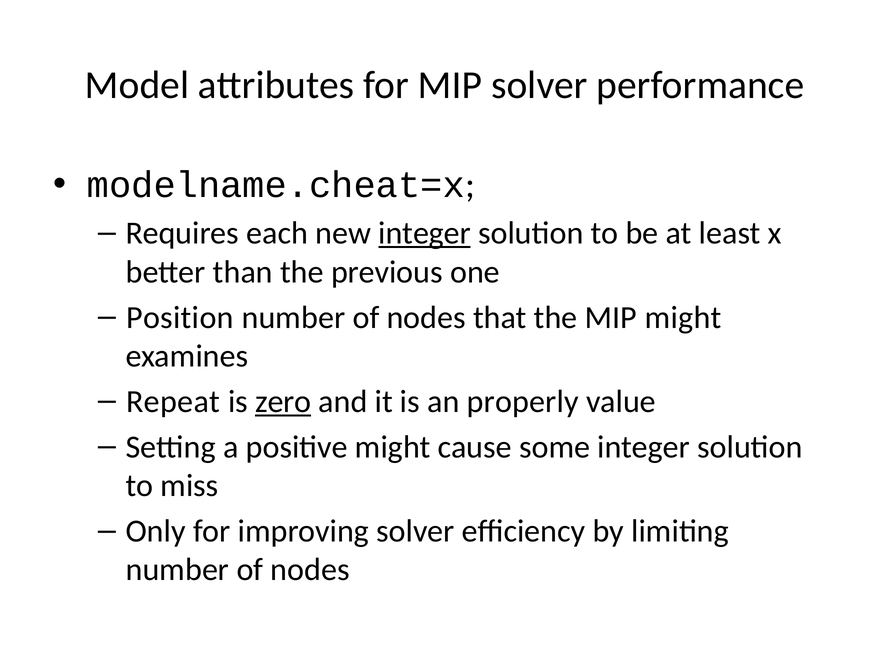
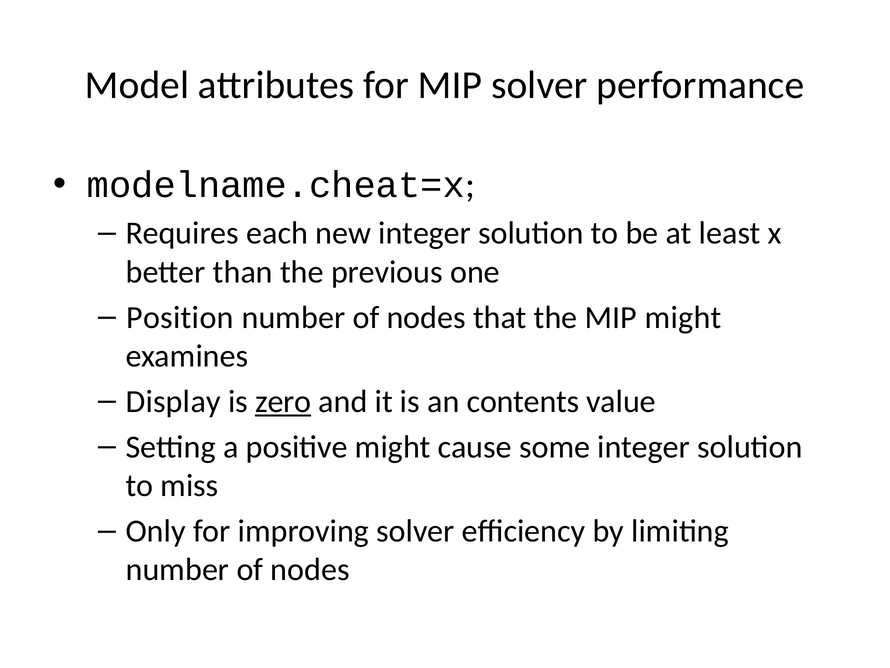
integer at (425, 233) underline: present -> none
Repeat: Repeat -> Display
properly: properly -> contents
